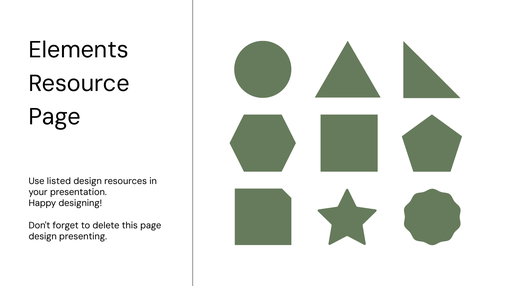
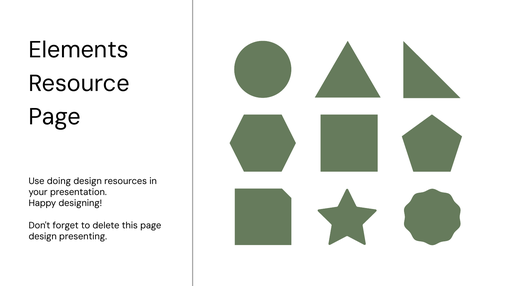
listed: listed -> doing
